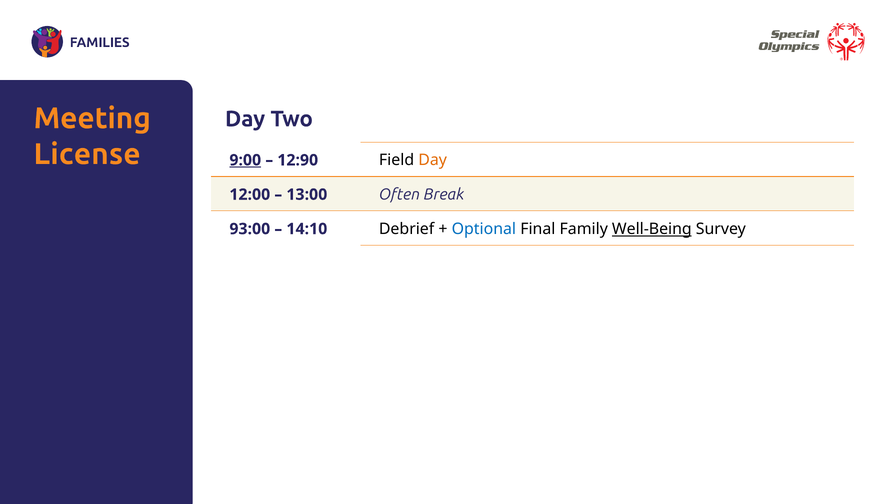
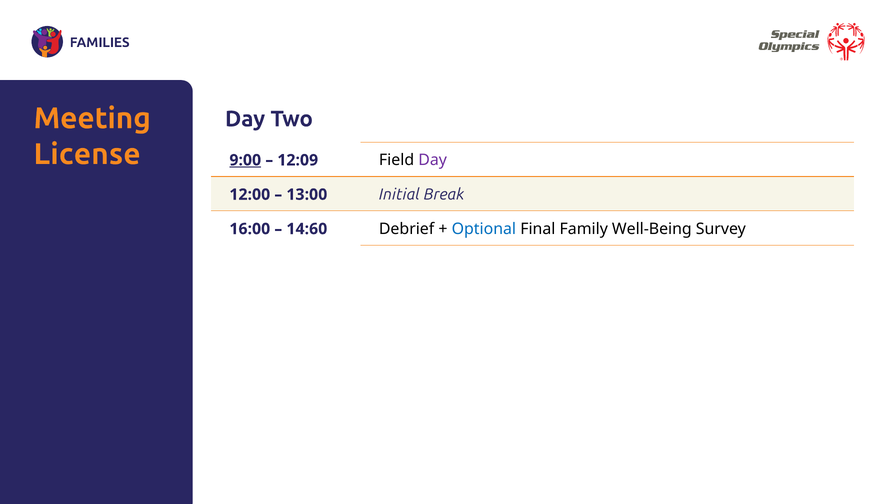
12:90: 12:90 -> 12:09
Day at (433, 160) colour: orange -> purple
Often: Often -> Initial
93:00: 93:00 -> 16:00
14:10: 14:10 -> 14:60
Well-Being underline: present -> none
